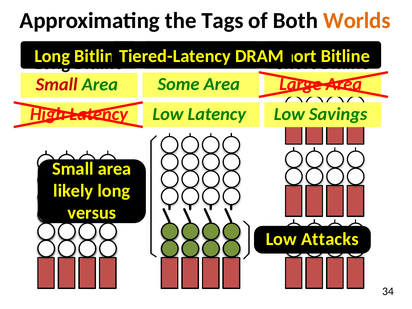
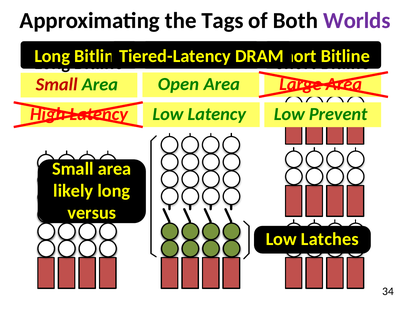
Worlds colour: orange -> purple
Some: Some -> Open
Savings: Savings -> Prevent
Attacks: Attacks -> Latches
